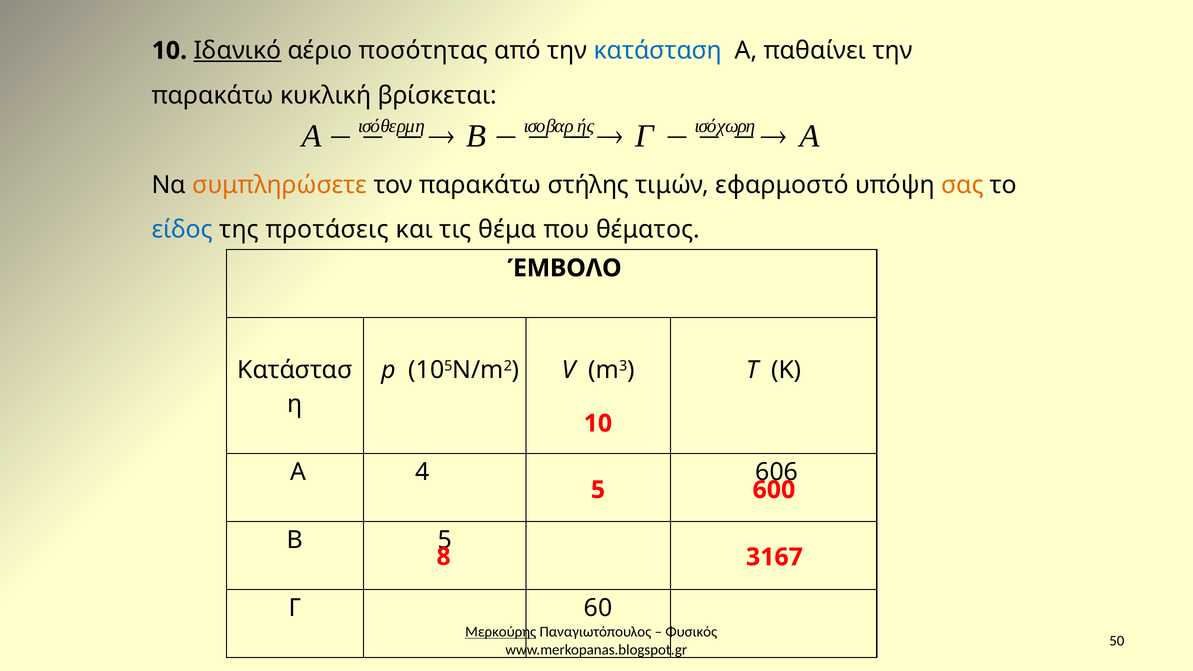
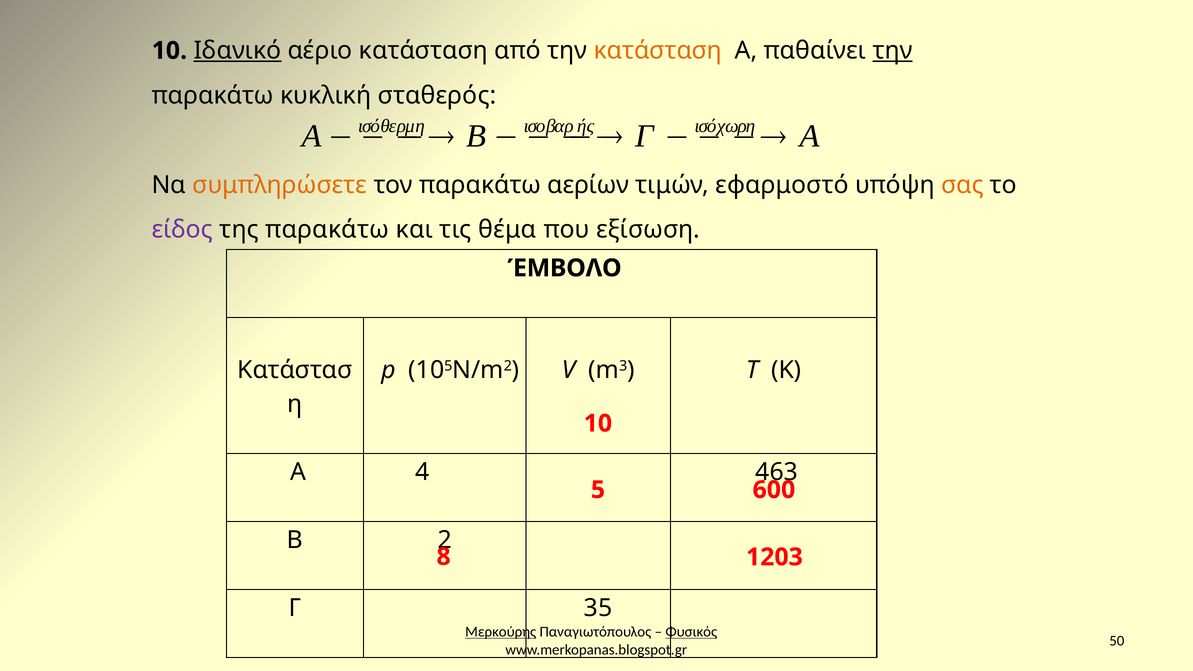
αέριο ποσότητας: ποσότητας -> κατάσταση
κατάσταση at (658, 51) colour: blue -> orange
την at (893, 51) underline: none -> present
βρίσκεται: βρίσκεται -> σταθερός
στήλης: στήλης -> αερίων
είδος colour: blue -> purple
της προτάσεις: προτάσεις -> παρακάτω
θέματος: θέματος -> εξίσωση
606: 606 -> 463
Β 5: 5 -> 2
3167: 3167 -> 1203
60: 60 -> 35
Φυσικός underline: none -> present
